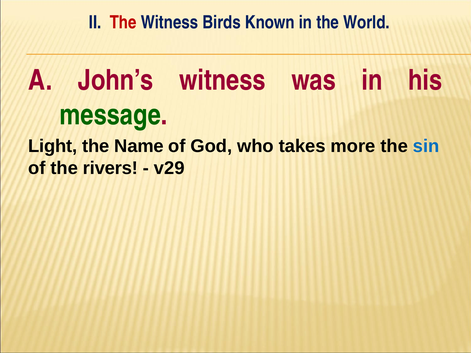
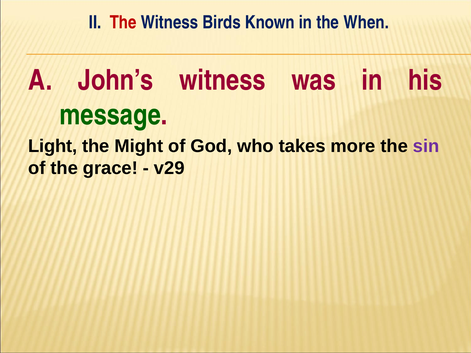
World: World -> When
Name: Name -> Might
sin colour: blue -> purple
rivers: rivers -> grace
